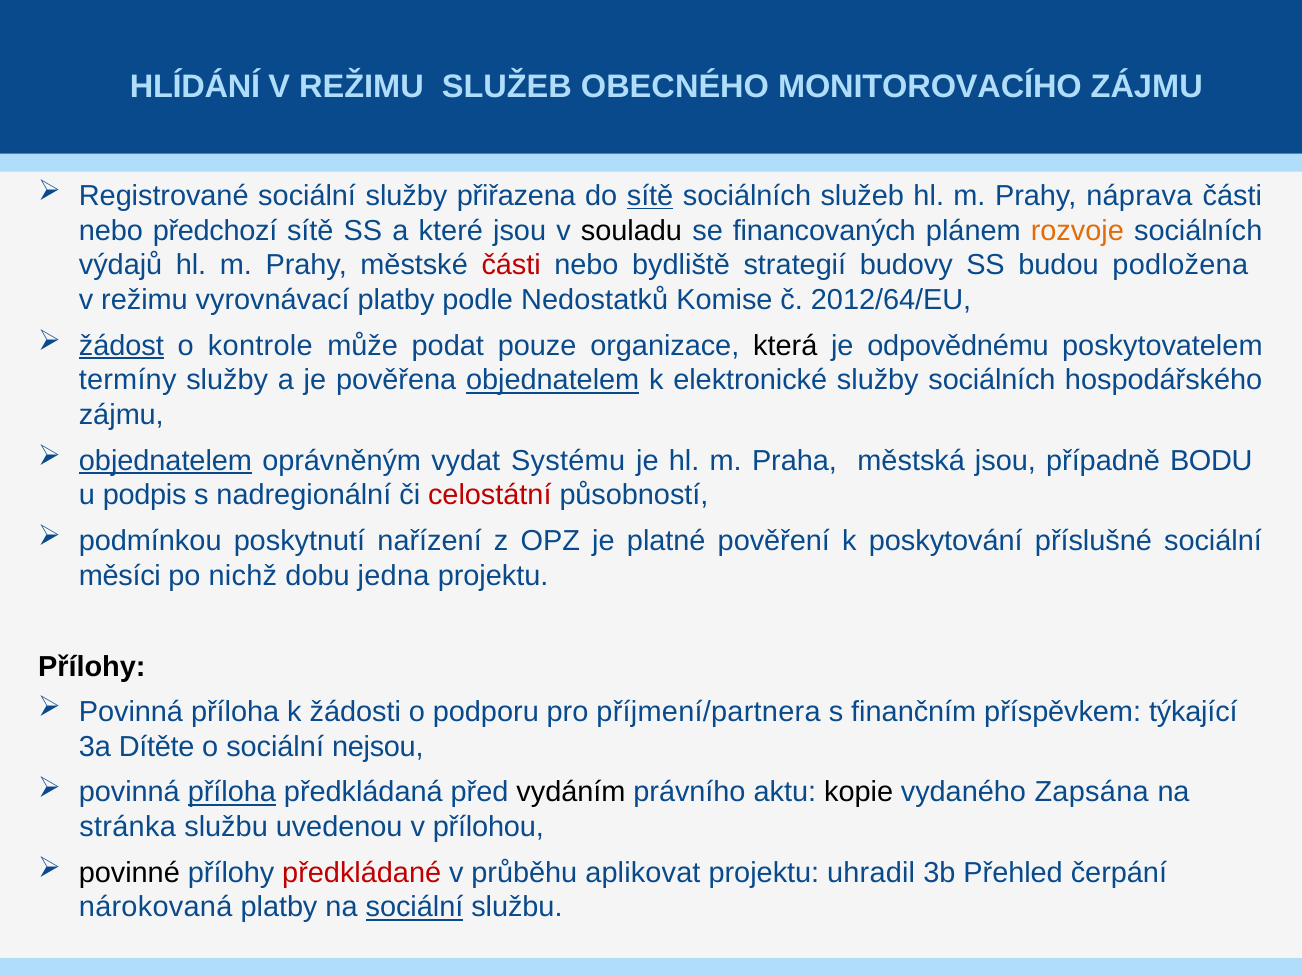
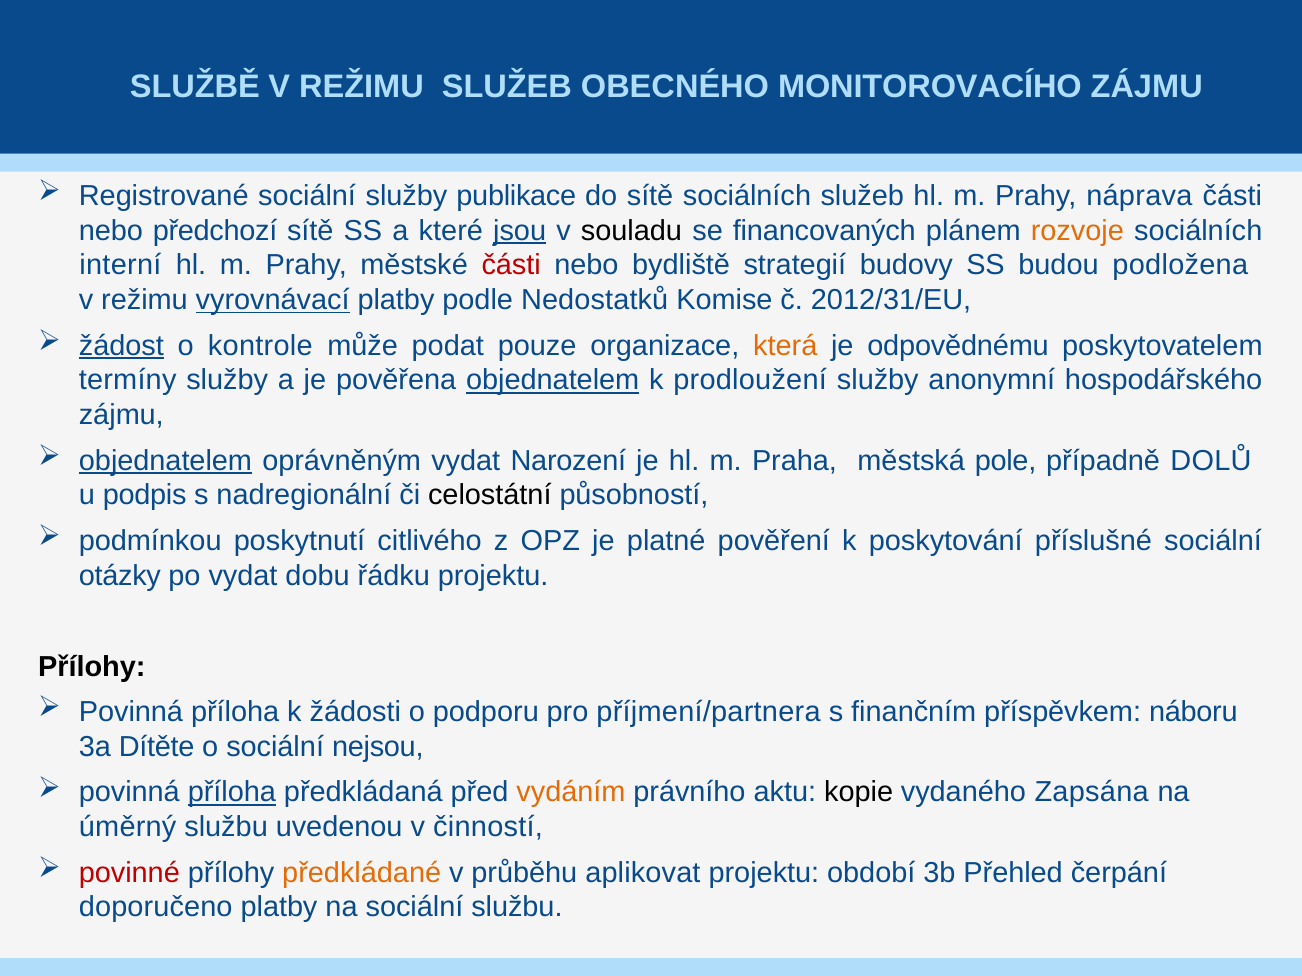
HLÍDÁNÍ: HLÍDÁNÍ -> SLUŽBĚ
přiřazena: přiřazena -> publikace
sítě at (650, 196) underline: present -> none
jsou at (520, 231) underline: none -> present
výdajů: výdajů -> interní
vyrovnávací underline: none -> present
2012/64/EU: 2012/64/EU -> 2012/31/EU
která colour: black -> orange
elektronické: elektronické -> prodloužení
služby sociálních: sociálních -> anonymní
Systému: Systému -> Narození
městská jsou: jsou -> pole
BODU: BODU -> DOLŮ
celostátní colour: red -> black
nařízení: nařízení -> citlivého
měsíci: měsíci -> otázky
po nichž: nichž -> vydat
jedna: jedna -> řádku
týkající: týkající -> náboru
vydáním colour: black -> orange
stránka: stránka -> úměrný
přílohou: přílohou -> činností
povinné colour: black -> red
předkládané colour: red -> orange
uhradil: uhradil -> období
nárokovaná: nárokovaná -> doporučeno
sociální at (414, 908) underline: present -> none
